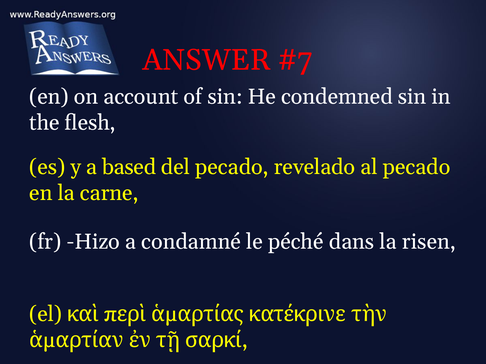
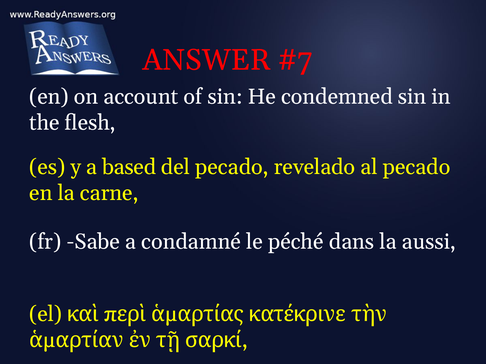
Hizo: Hizo -> Sabe
risen: risen -> aussi
